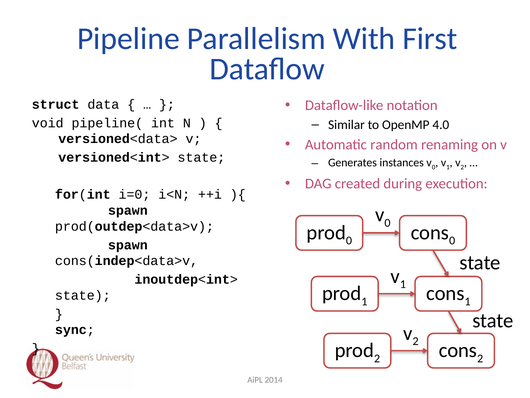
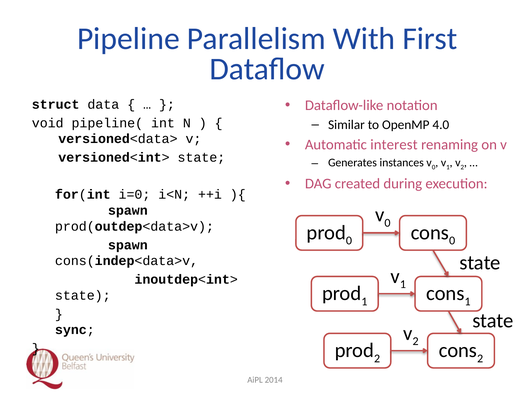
random: random -> interest
